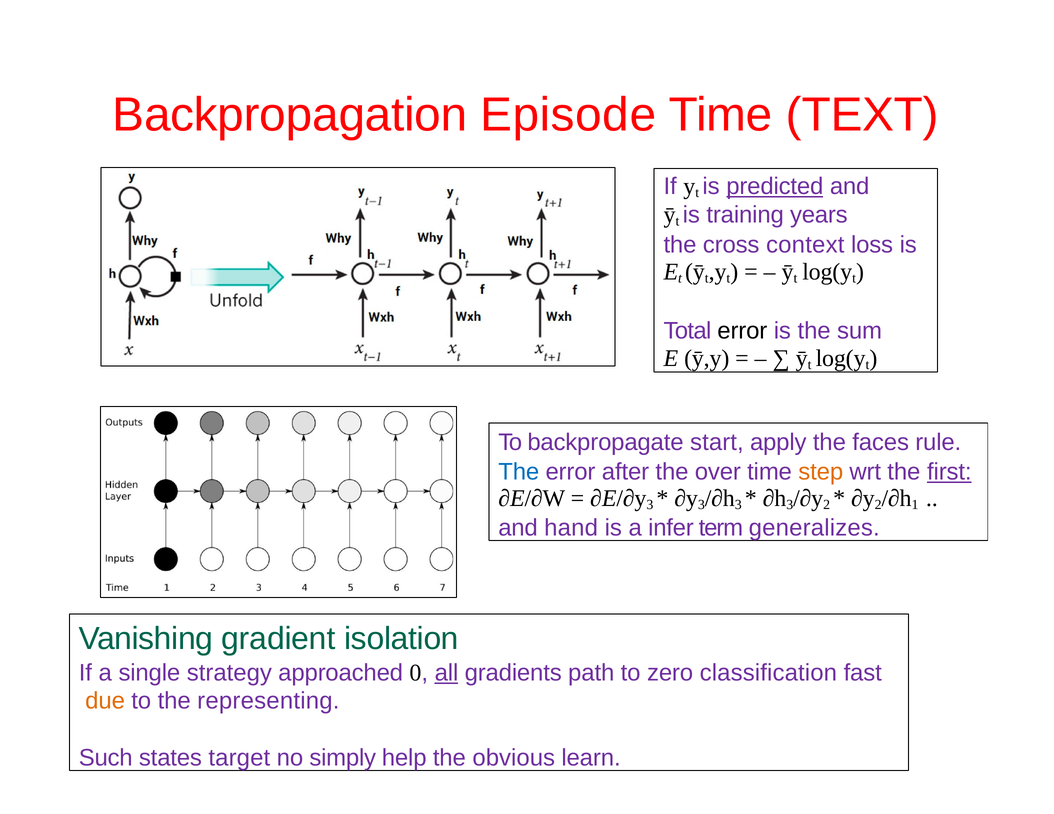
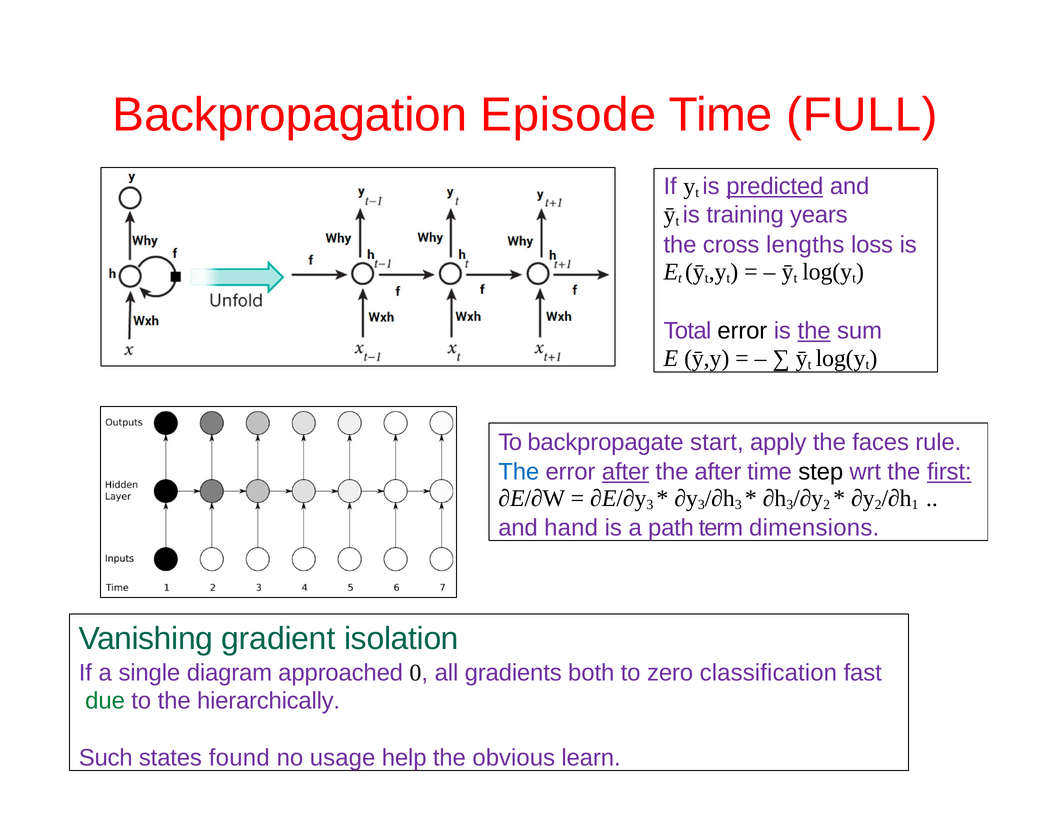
TEXT: TEXT -> FULL
context: context -> lengths
the at (814, 331) underline: none -> present
after at (626, 472) underline: none -> present
the over: over -> after
step colour: orange -> black
infer: infer -> path
generalizes: generalizes -> dimensions
strategy: strategy -> diagram
all underline: present -> none
path: path -> both
due colour: orange -> green
representing: representing -> hierarchically
target: target -> found
simply: simply -> usage
